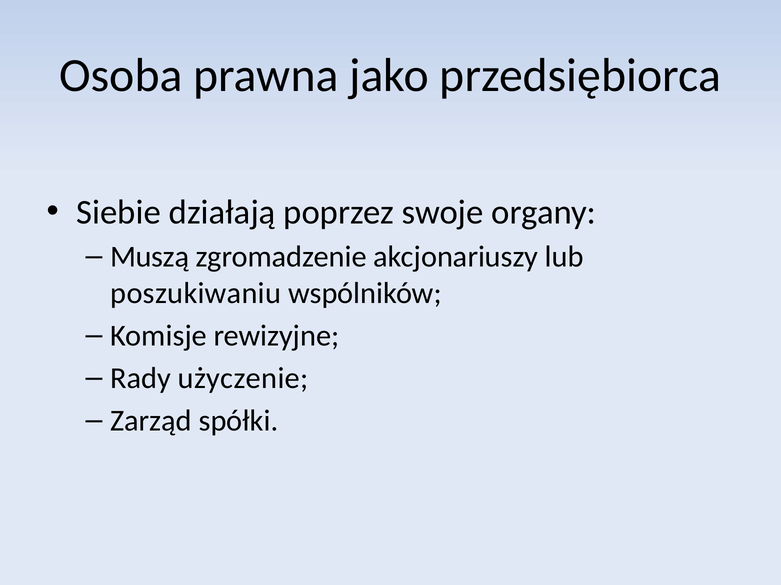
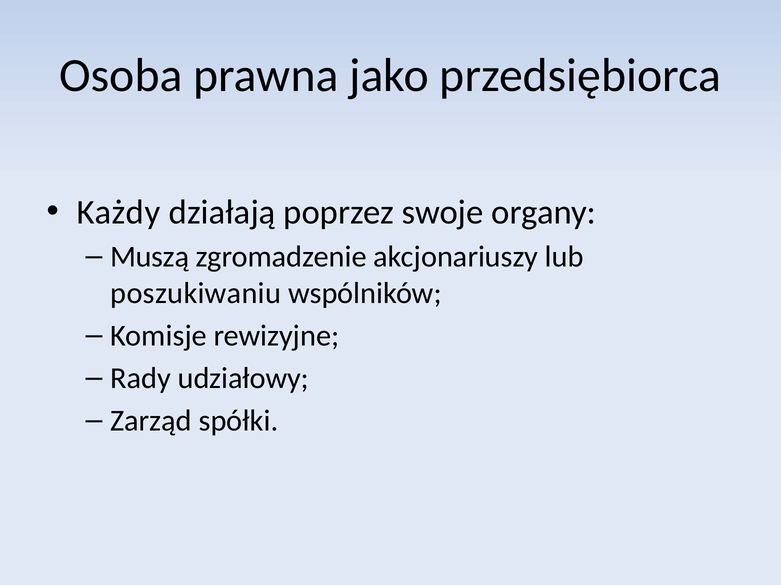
Siebie: Siebie -> Każdy
użyczenie: użyczenie -> udziałowy
